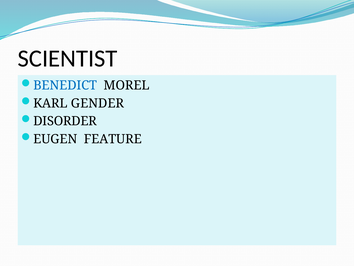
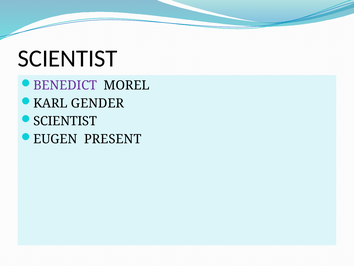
BENEDICT colour: blue -> purple
DISORDER at (65, 121): DISORDER -> SCIENTIST
FEATURE: FEATURE -> PRESENT
